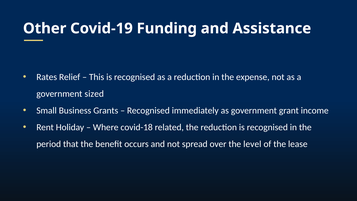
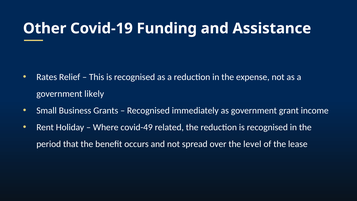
sized: sized -> likely
covid-18: covid-18 -> covid-49
